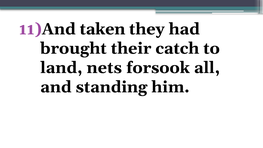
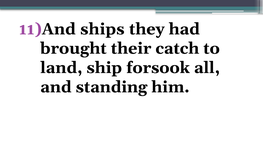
taken: taken -> ships
nets: nets -> ship
